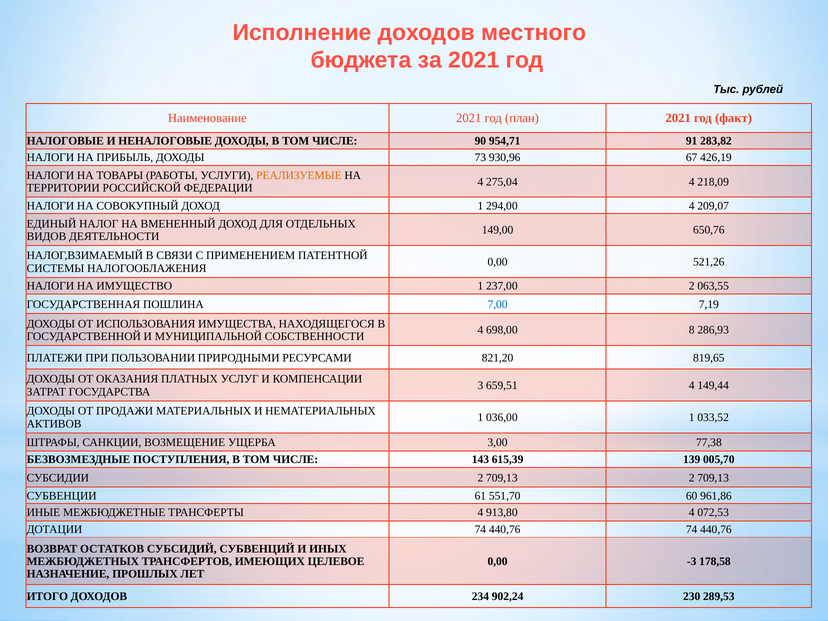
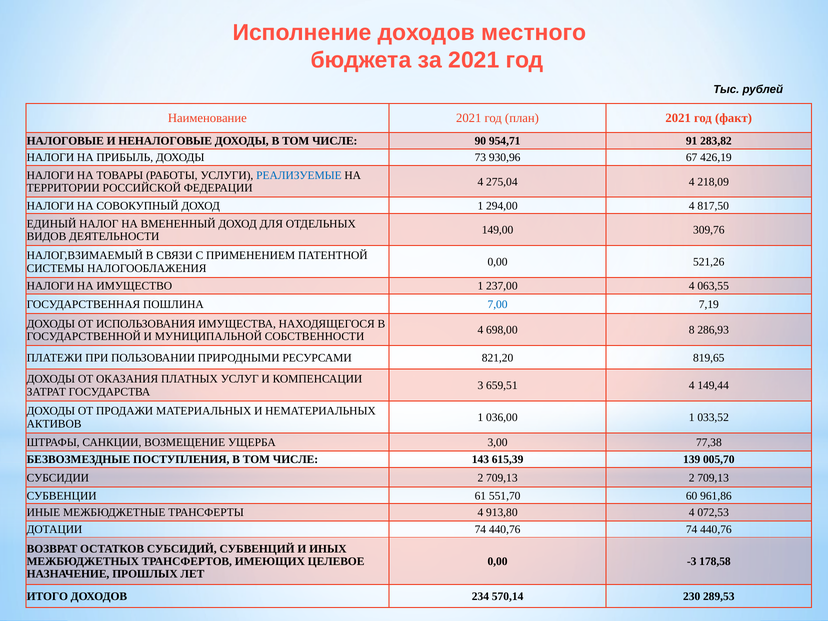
РЕАЛИЗУЕМЫЕ colour: orange -> blue
209,07: 209,07 -> 817,50
650,76: 650,76 -> 309,76
237,00 2: 2 -> 4
902,24: 902,24 -> 570,14
